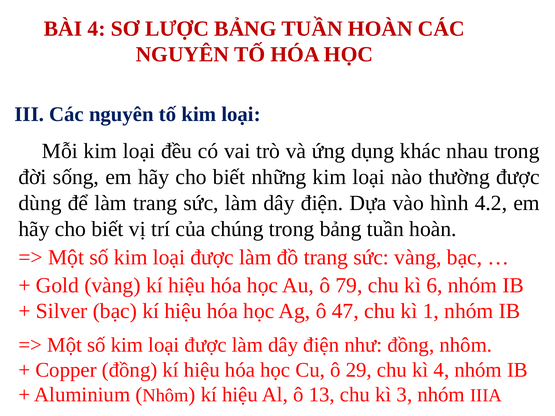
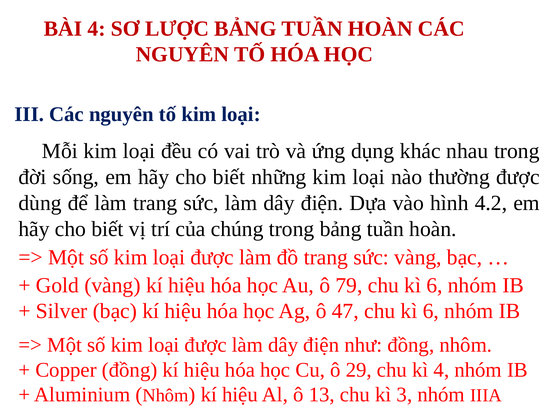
47 chu kì 1: 1 -> 6
